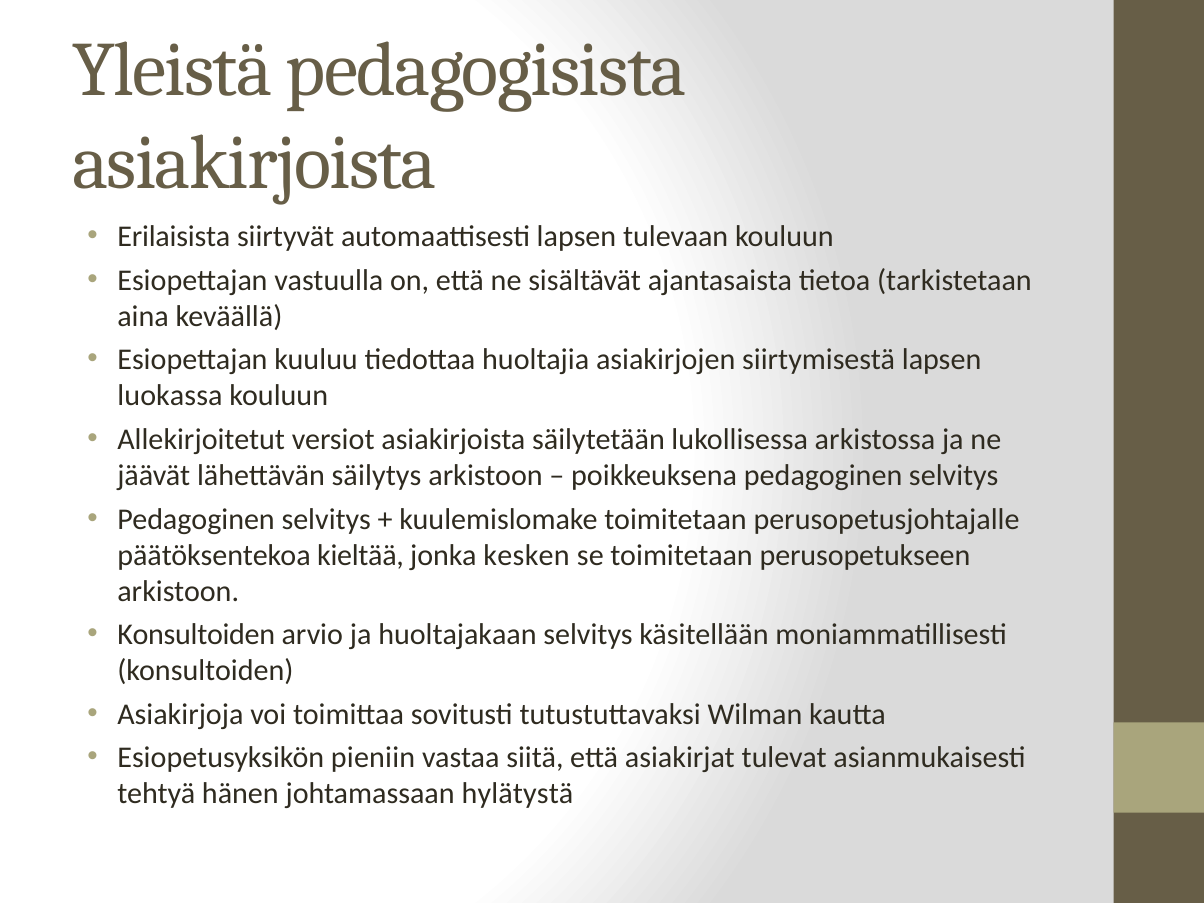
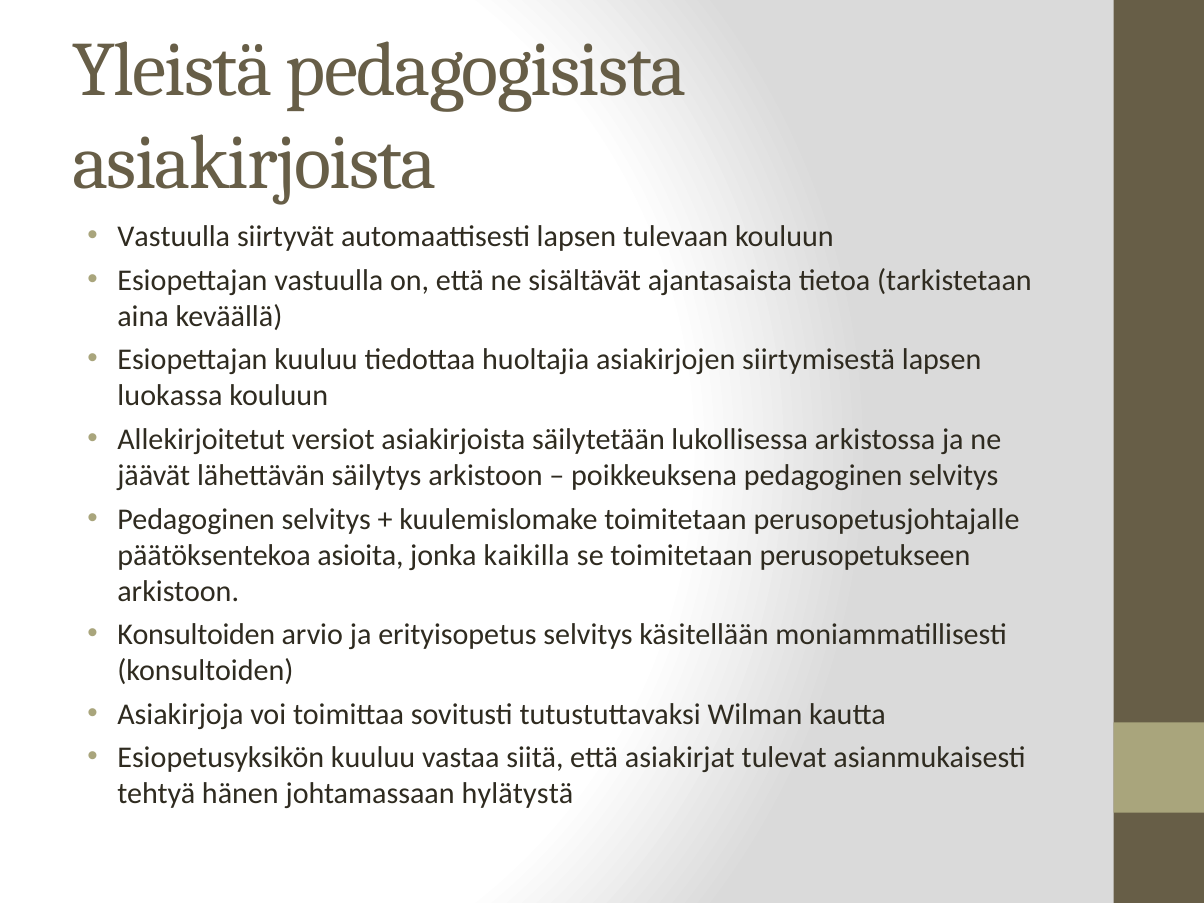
Erilaisista at (174, 237): Erilaisista -> Vastuulla
kieltää: kieltää -> asioita
kesken: kesken -> kaikilla
huoltajakaan: huoltajakaan -> erityisopetus
Esiopetusyksikön pieniin: pieniin -> kuuluu
